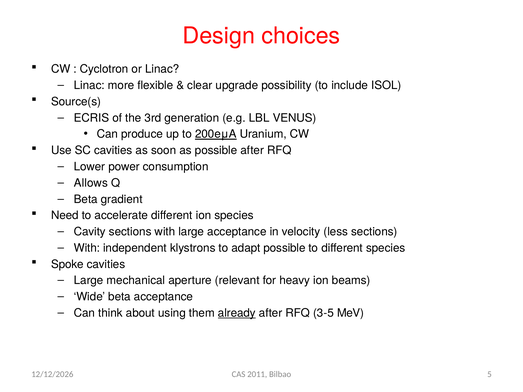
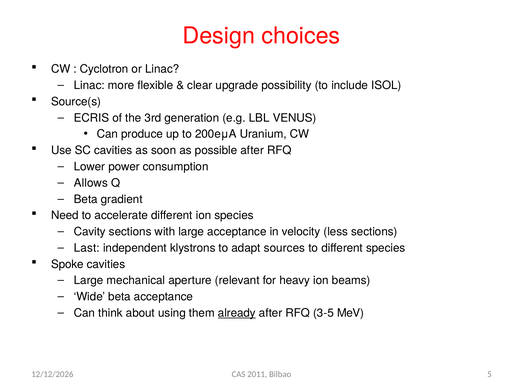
200eμA underline: present -> none
With at (87, 248): With -> Last
adapt possible: possible -> sources
